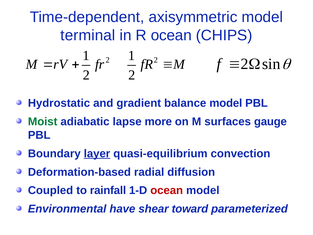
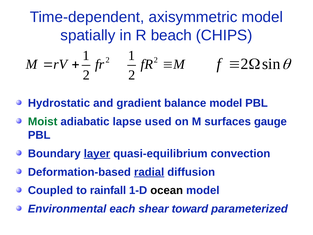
terminal: terminal -> spatially
R ocean: ocean -> beach
more: more -> used
radial underline: none -> present
ocean at (167, 190) colour: red -> black
have: have -> each
